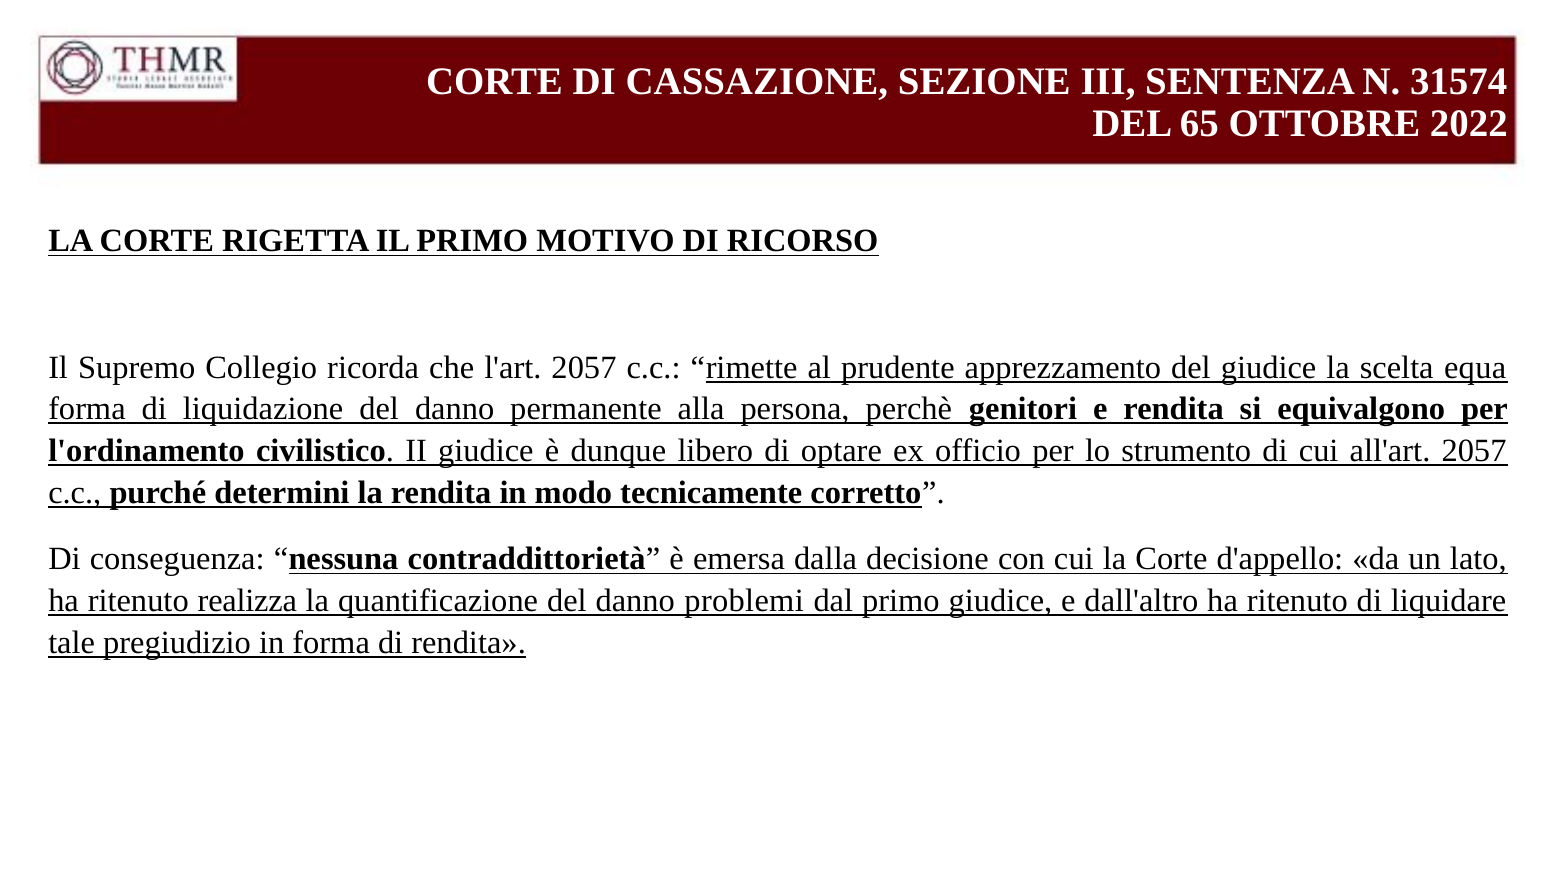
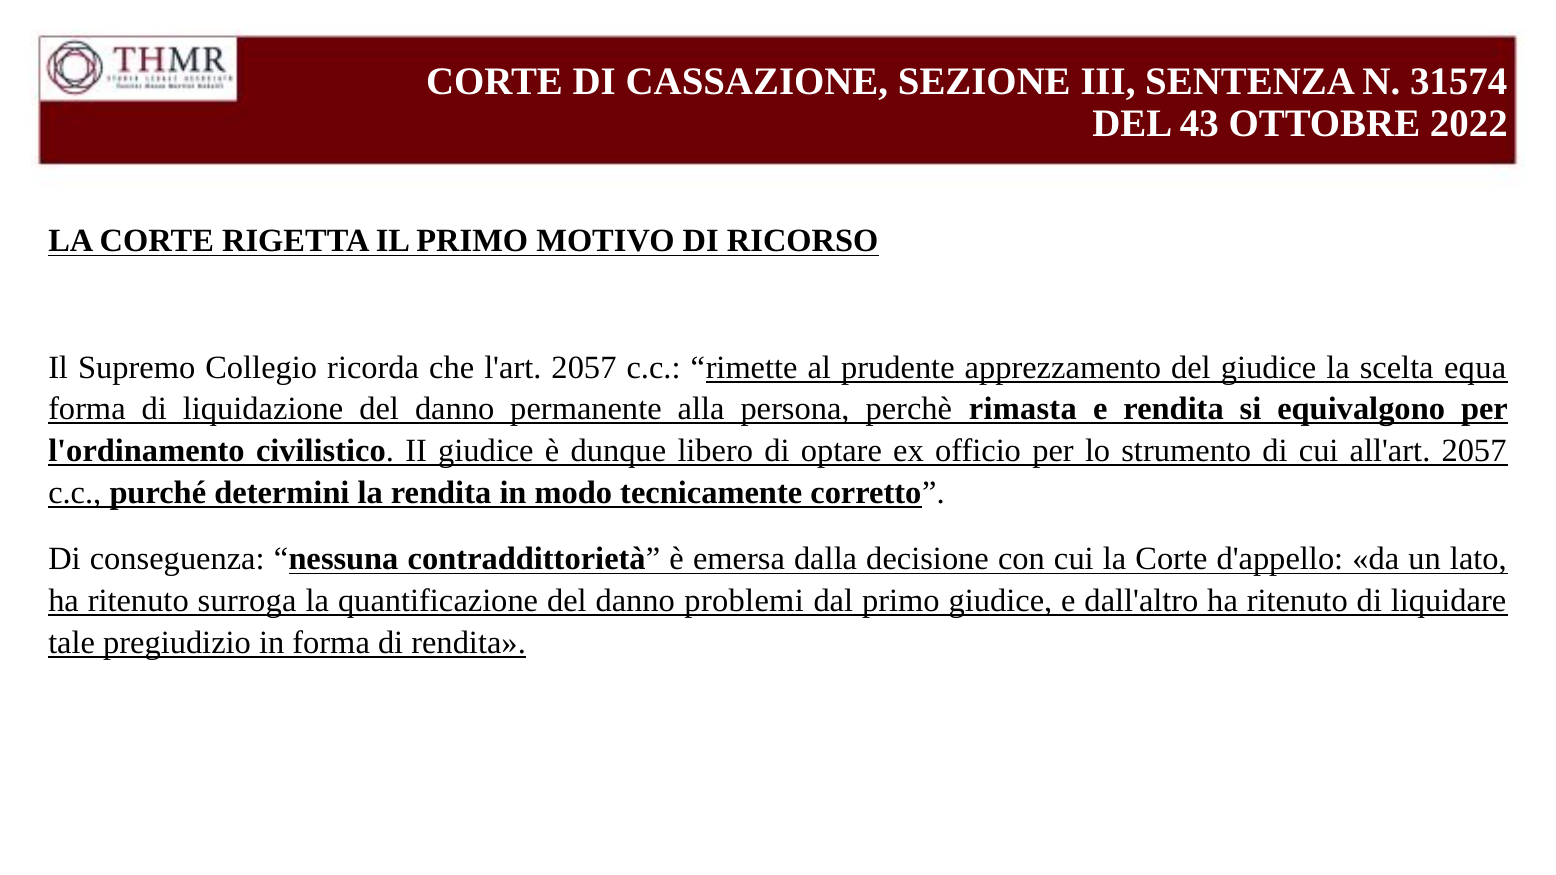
65: 65 -> 43
genitori: genitori -> rimasta
realizza: realizza -> surroga
